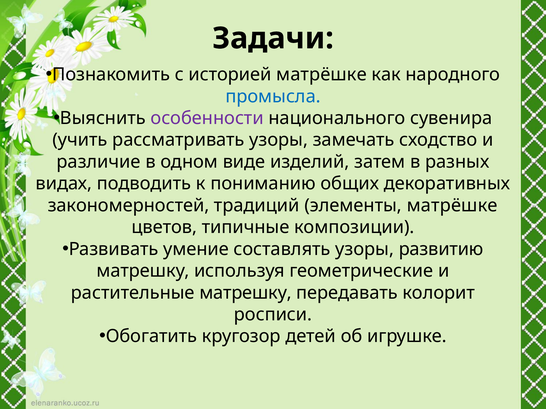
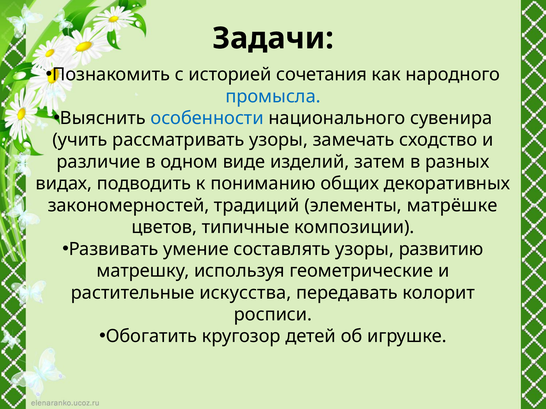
историей матрёшке: матрёшке -> сочетания
особенности colour: purple -> blue
растительные матрешку: матрешку -> искусства
